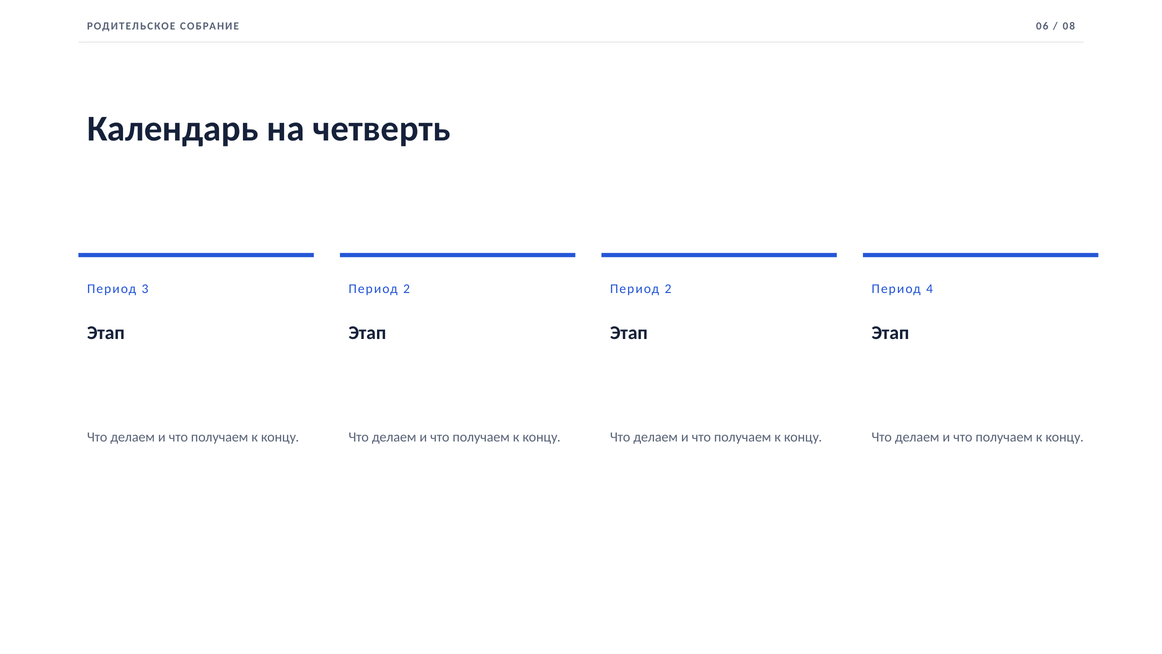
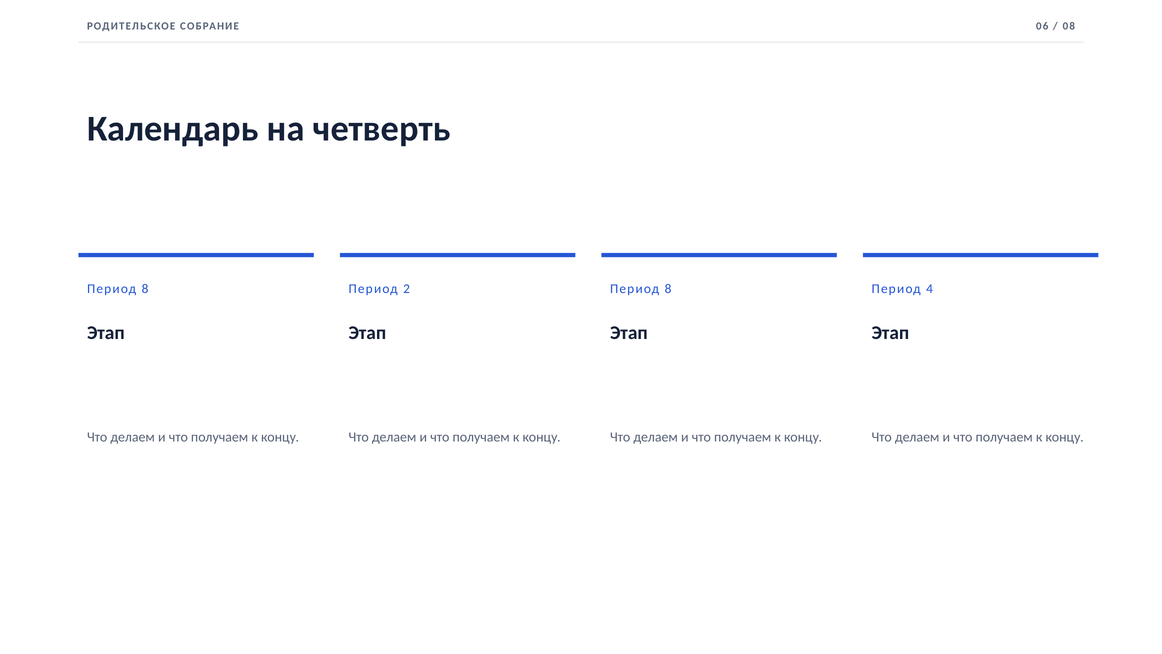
3 at (145, 289): 3 -> 8
2 at (668, 289): 2 -> 8
